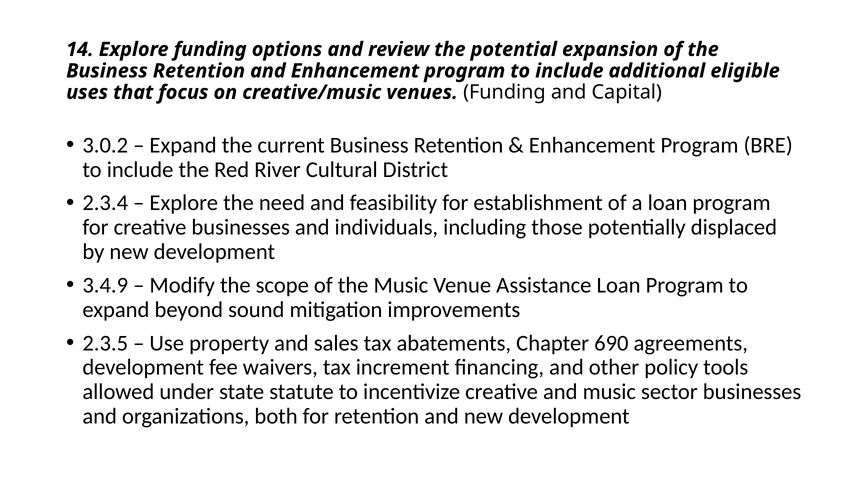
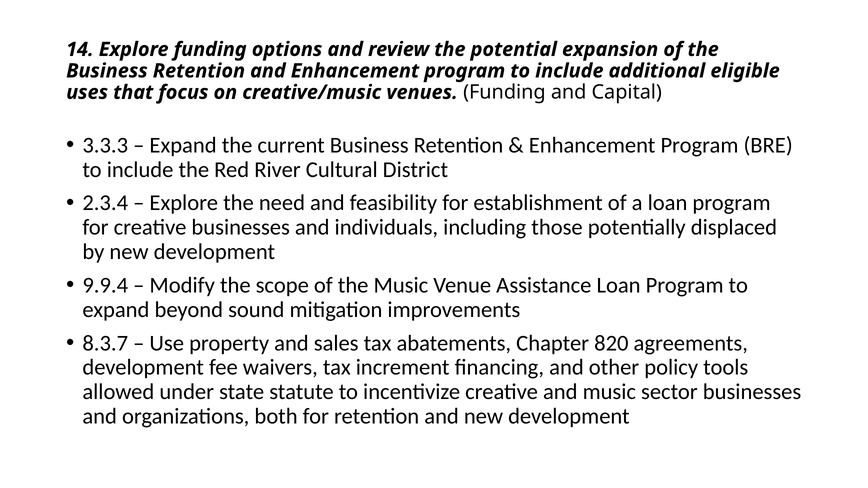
3.0.2: 3.0.2 -> 3.3.3
3.4.9: 3.4.9 -> 9.9.4
2.3.5: 2.3.5 -> 8.3.7
690: 690 -> 820
